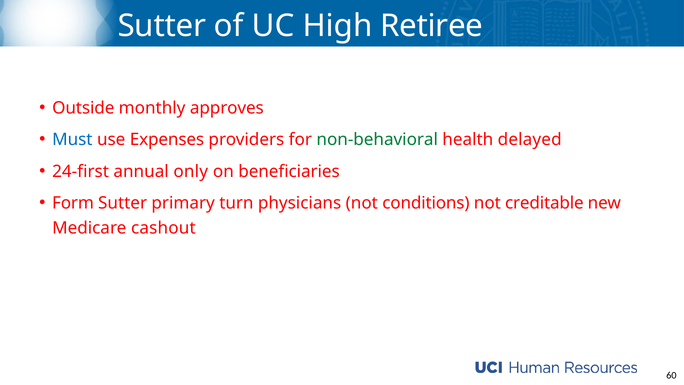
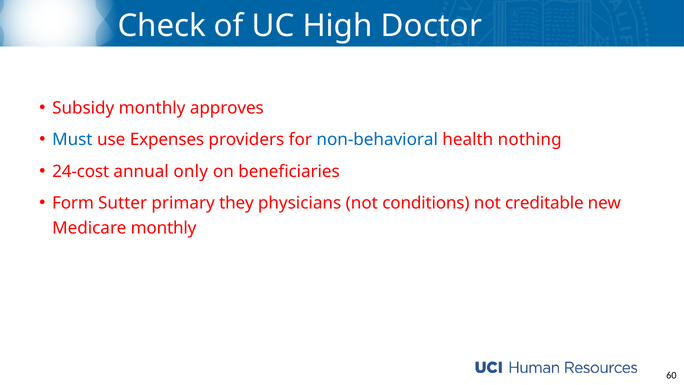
Sutter at (162, 26): Sutter -> Check
Retiree: Retiree -> Doctor
Outside: Outside -> Subsidy
non-behavioral colour: green -> blue
delayed: delayed -> nothing
24-first: 24-first -> 24-cost
turn: turn -> they
Medicare cashout: cashout -> monthly
